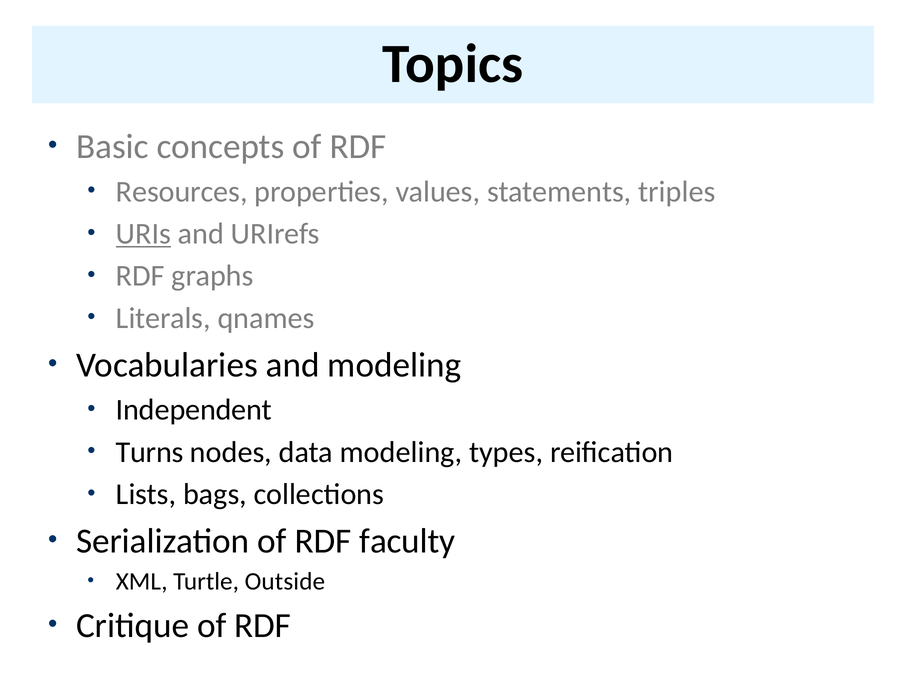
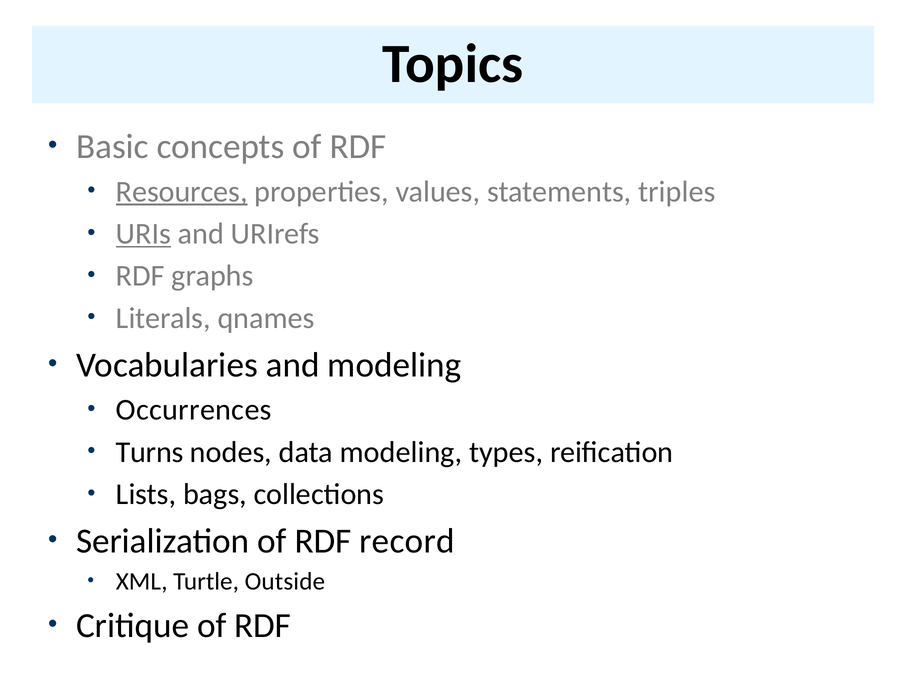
Resources underline: none -> present
Independent: Independent -> Occurrences
faculty: faculty -> record
